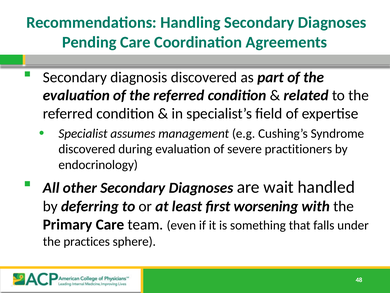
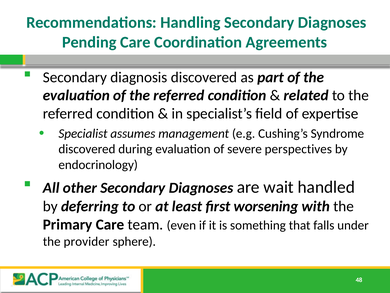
practitioners: practitioners -> perspectives
practices: practices -> provider
